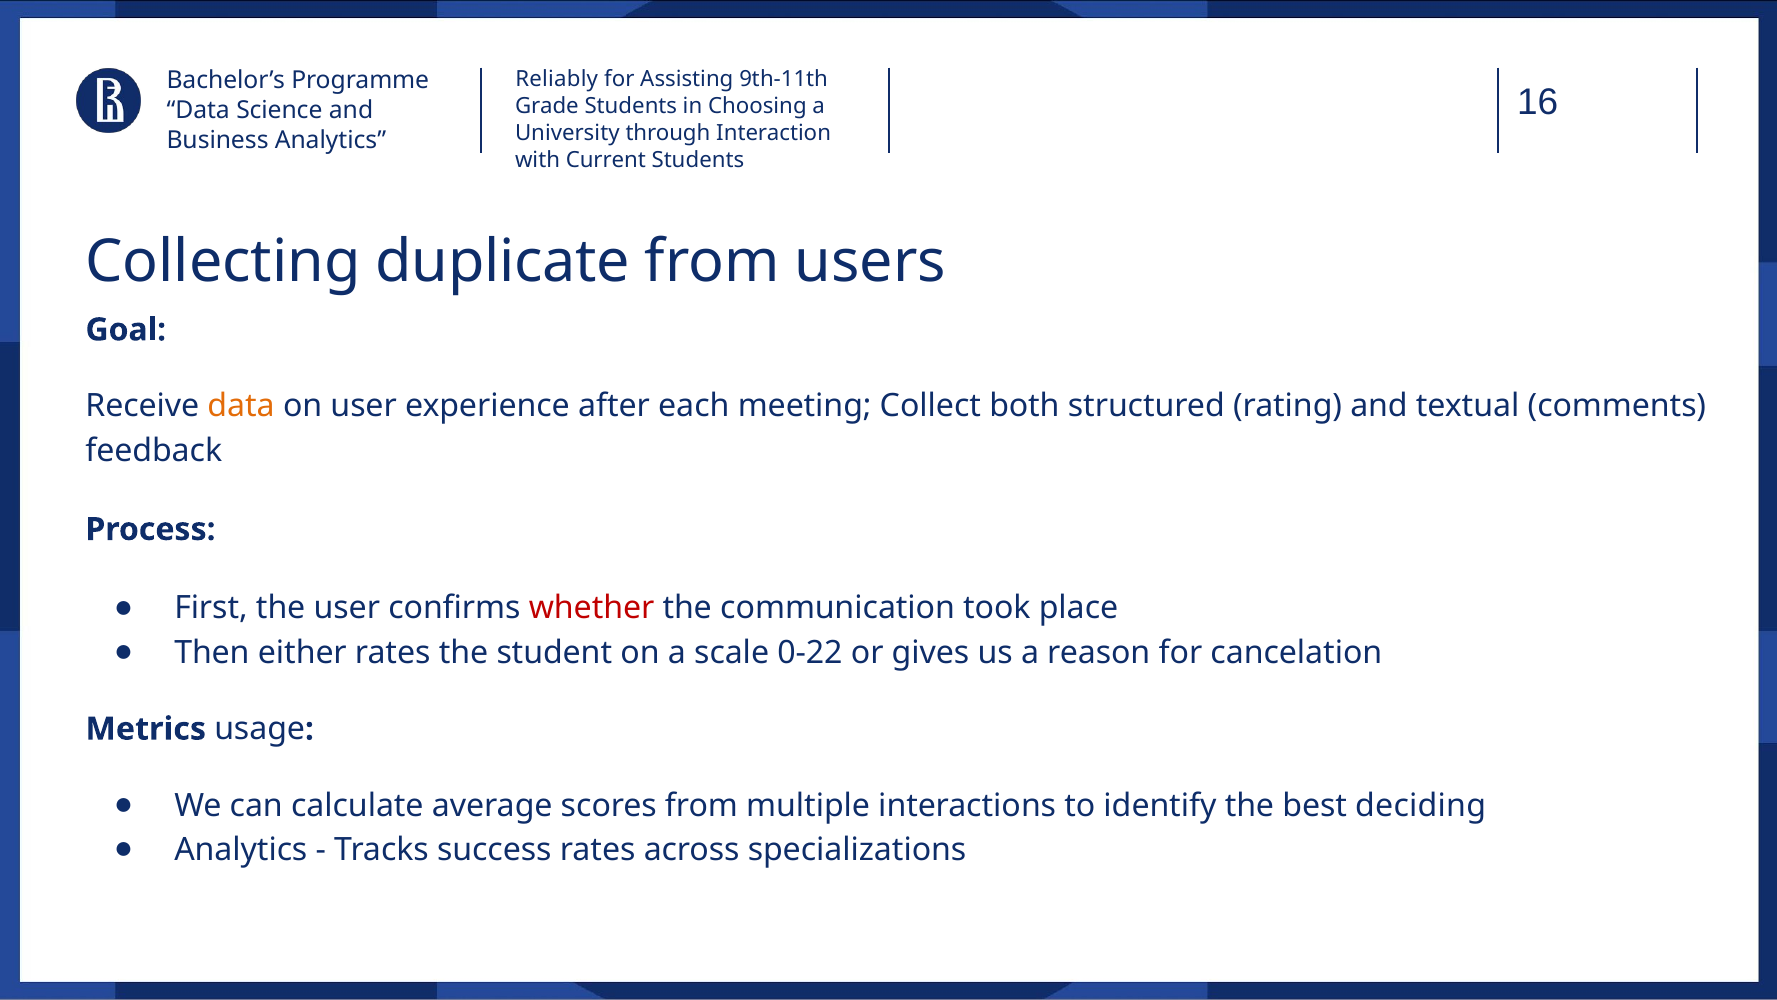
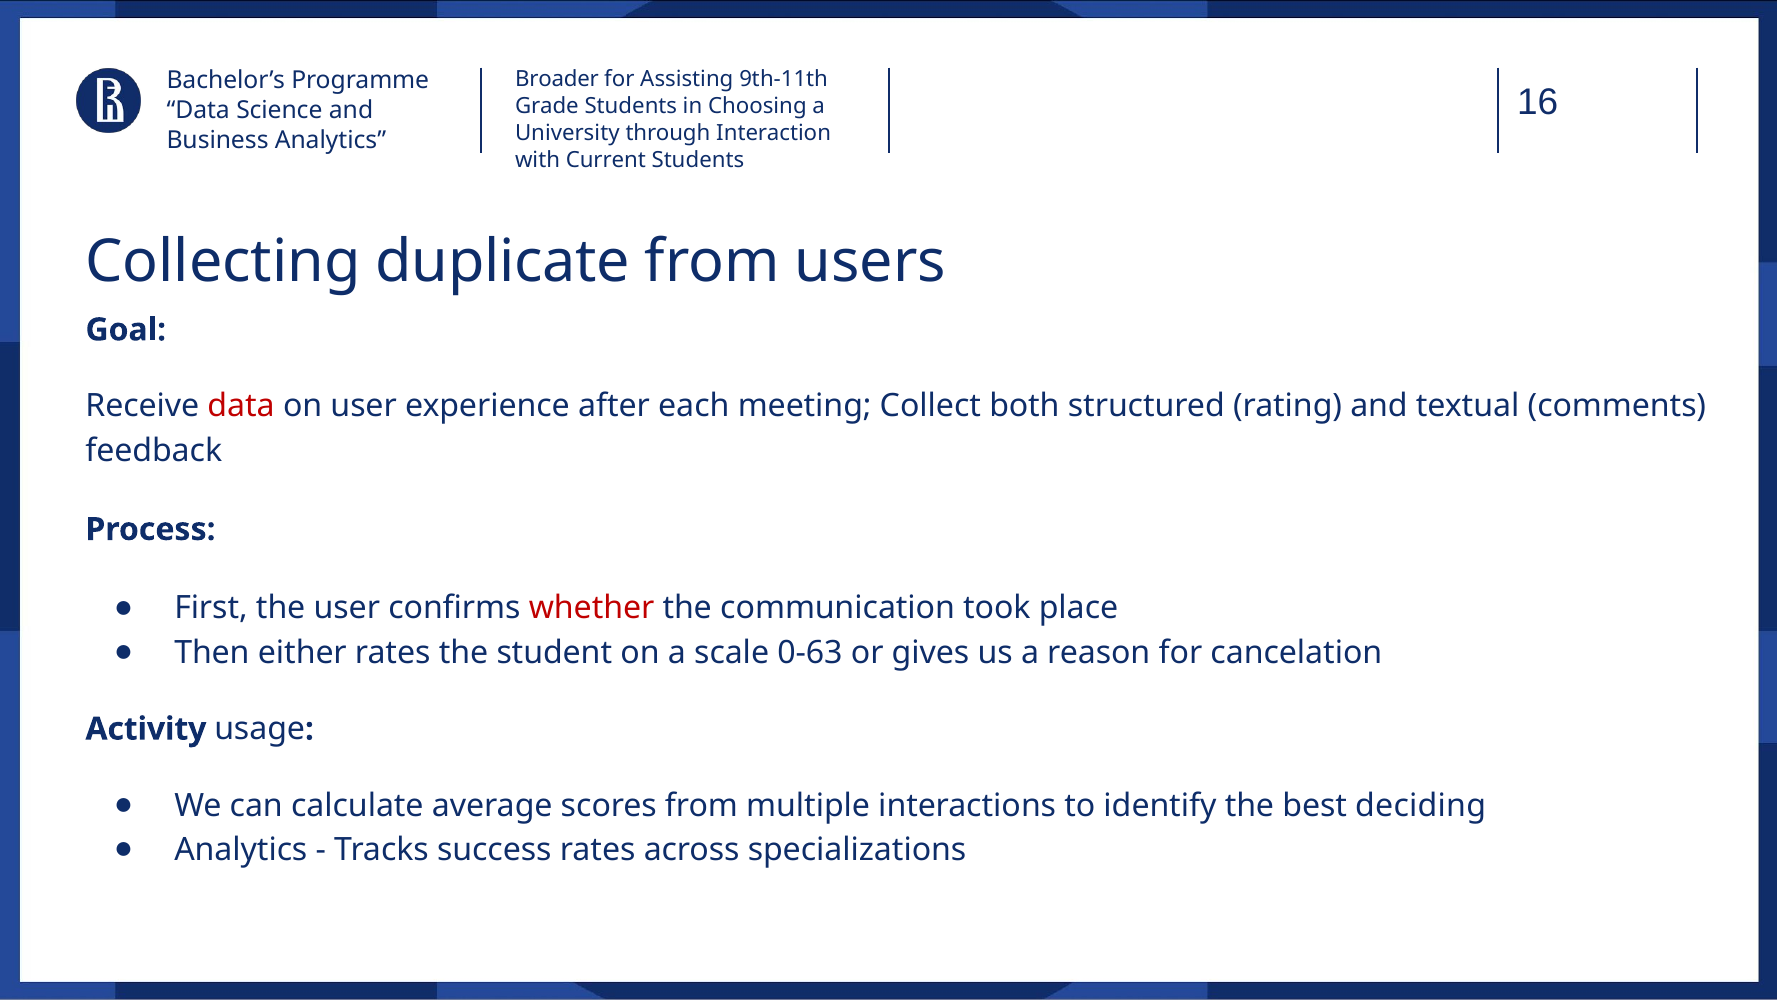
Reliably: Reliably -> Broader
data at (241, 406) colour: orange -> red
0-22: 0-22 -> 0-63
Metrics: Metrics -> Activity
